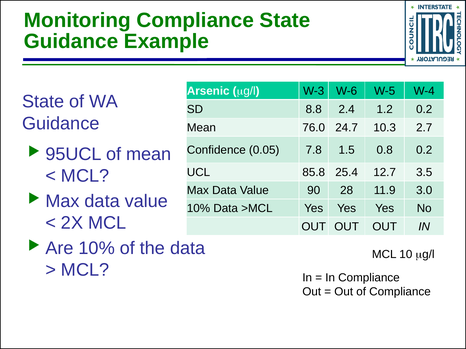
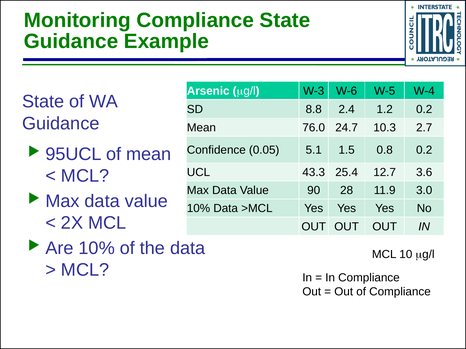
7.8: 7.8 -> 5.1
85.8: 85.8 -> 43.3
3.5: 3.5 -> 3.6
